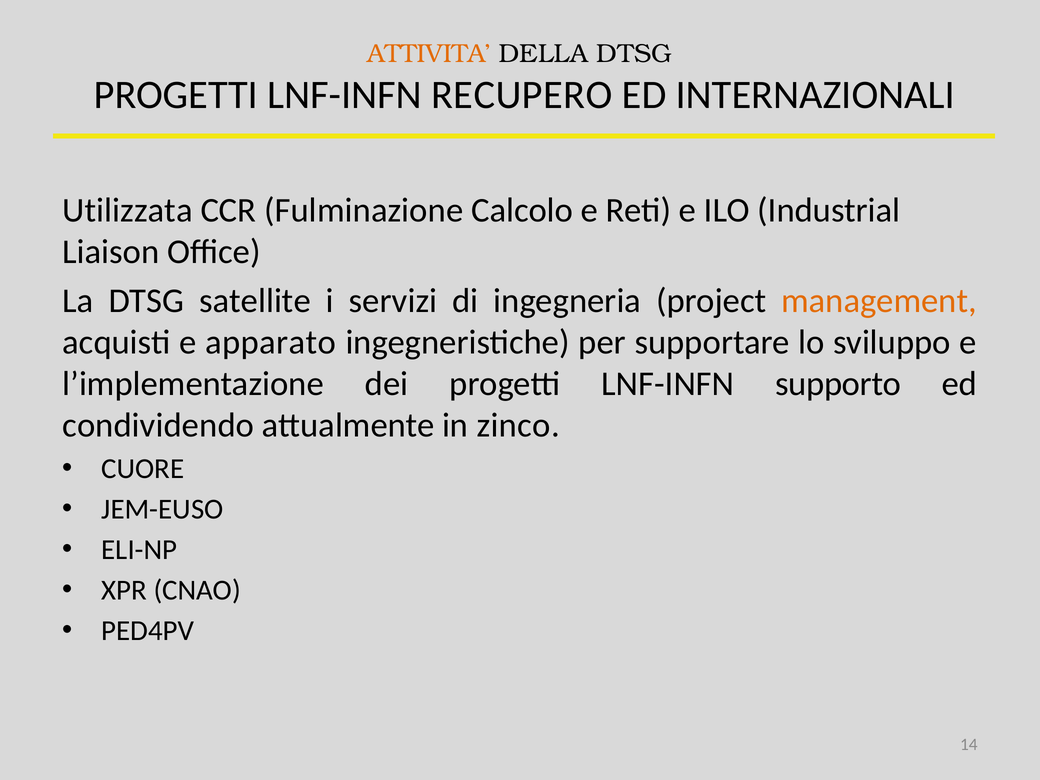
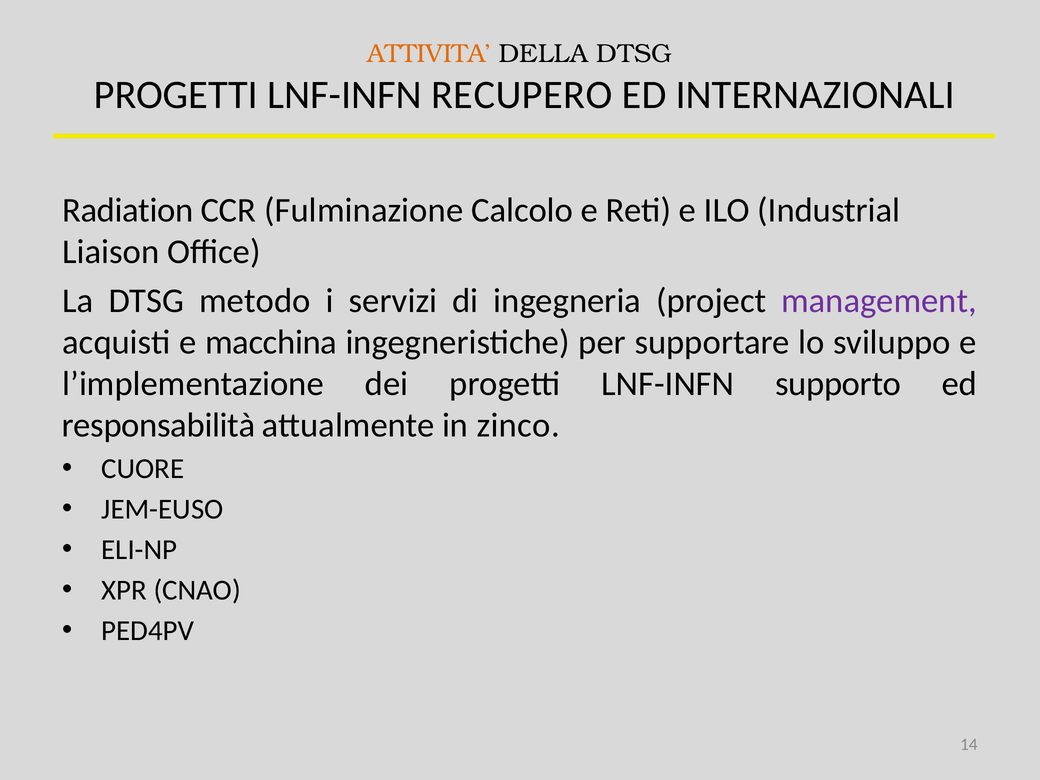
Utilizzata: Utilizzata -> Radiation
satellite: satellite -> metodo
management colour: orange -> purple
apparato: apparato -> macchina
condividendo: condividendo -> responsabilità
